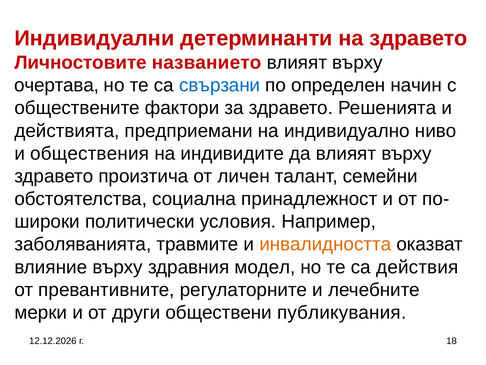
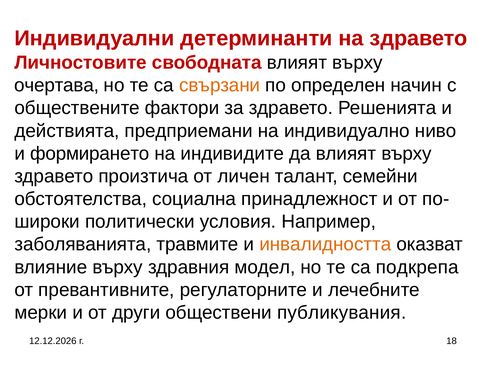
названието: названието -> свободната
свързани colour: blue -> orange
обществения: обществения -> формирането
действия: действия -> подкрепа
